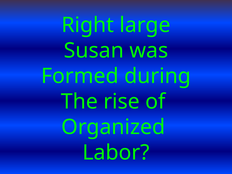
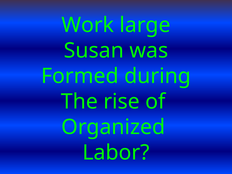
Right: Right -> Work
